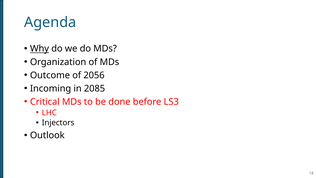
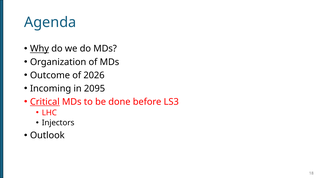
2056: 2056 -> 2026
2085: 2085 -> 2095
Critical underline: none -> present
